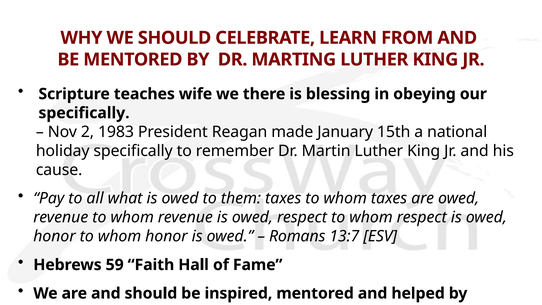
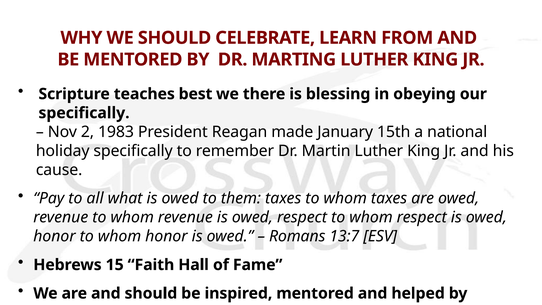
wife: wife -> best
59: 59 -> 15
